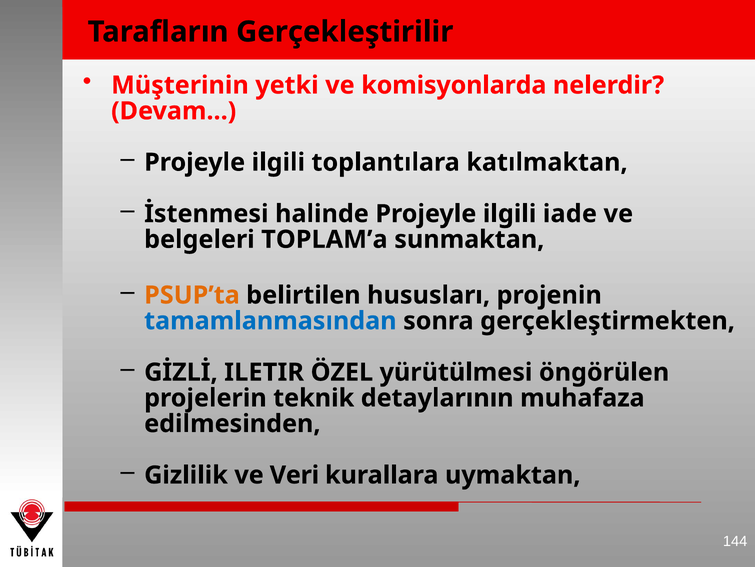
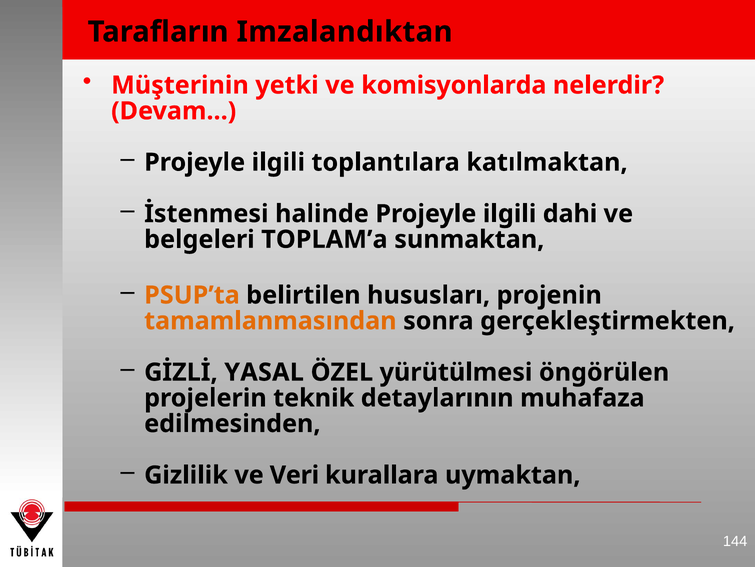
Gerçekleştirilir: Gerçekleştirilir -> Imzalandıktan
iade: iade -> dahi
tamamlanmasından colour: blue -> orange
ILETIR: ILETIR -> YASAL
